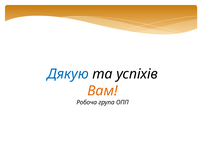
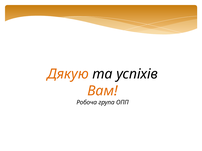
Дякую colour: blue -> orange
